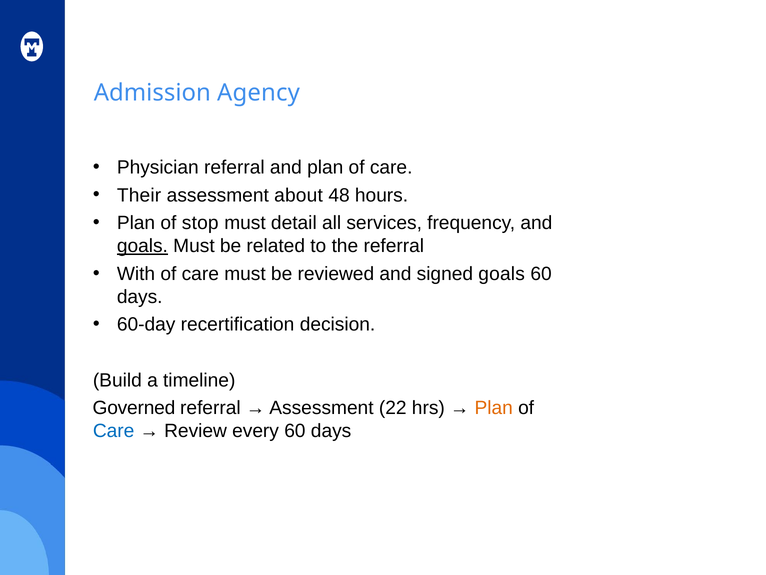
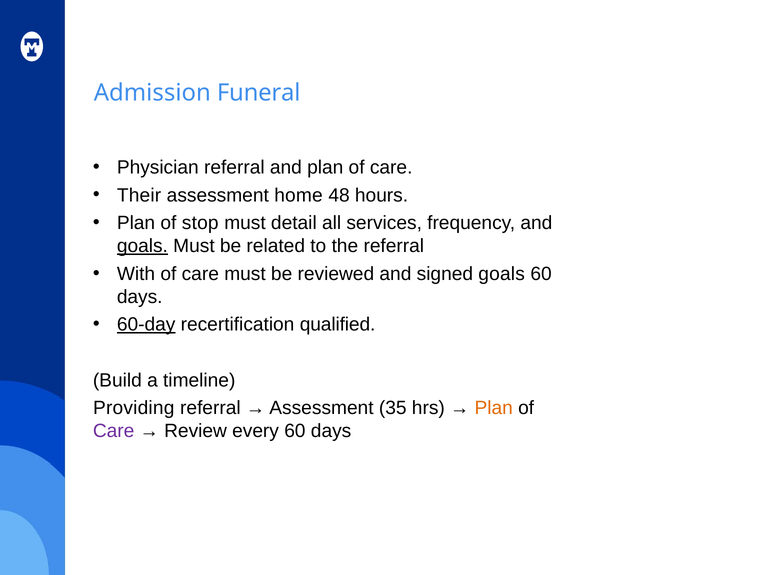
Agency: Agency -> Funeral
about: about -> home
60-day underline: none -> present
decision: decision -> qualified
Governed: Governed -> Providing
22: 22 -> 35
Care at (114, 431) colour: blue -> purple
